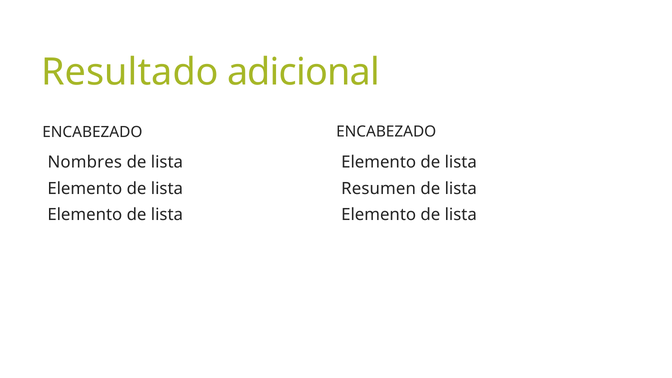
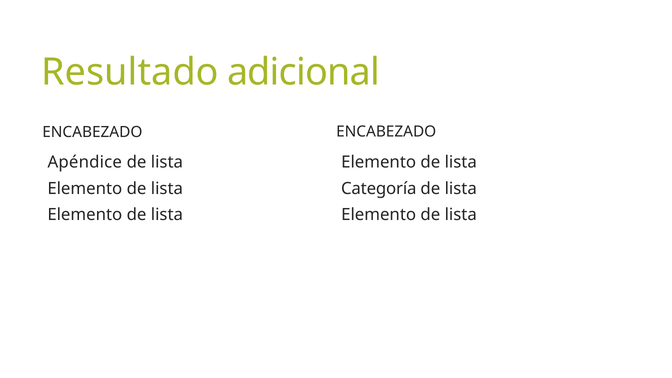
Nombres: Nombres -> Apéndice
Resumen: Resumen -> Categoría
